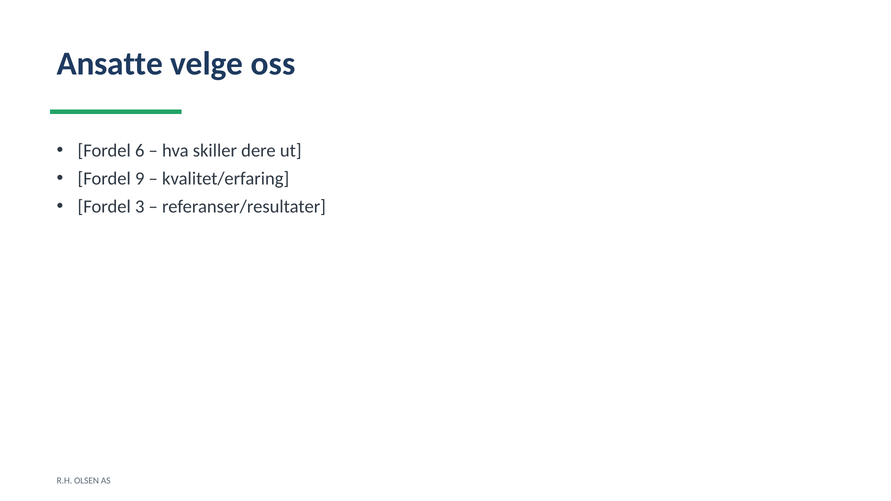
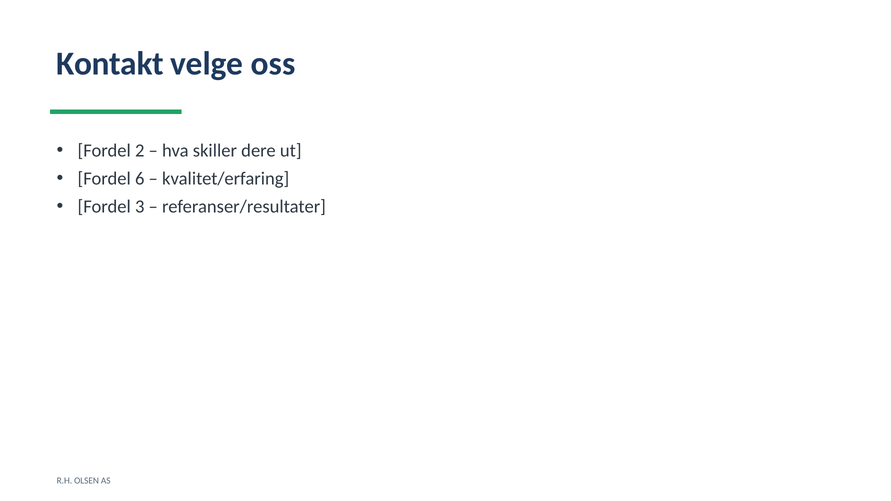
Ansatte: Ansatte -> Kontakt
6: 6 -> 2
9: 9 -> 6
